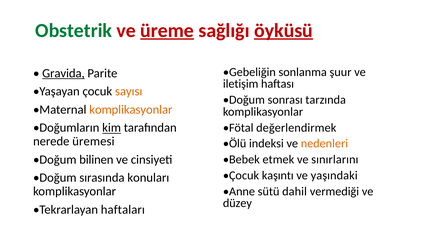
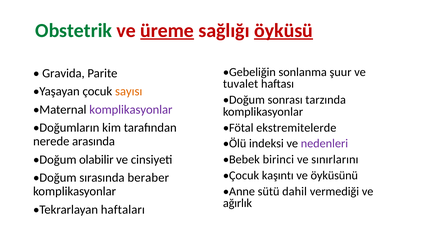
Gravida underline: present -> none
iletişim: iletişim -> tuvalet
komplikasyonlar at (131, 110) colour: orange -> purple
kim underline: present -> none
değerlendirmek: değerlendirmek -> ekstremitelerde
üremesi: üremesi -> arasında
nedenleri colour: orange -> purple
bilinen: bilinen -> olabilir
etmek: etmek -> birinci
yaşındaki: yaşındaki -> öyküsünü
konuları: konuları -> beraber
düzey: düzey -> ağırlık
